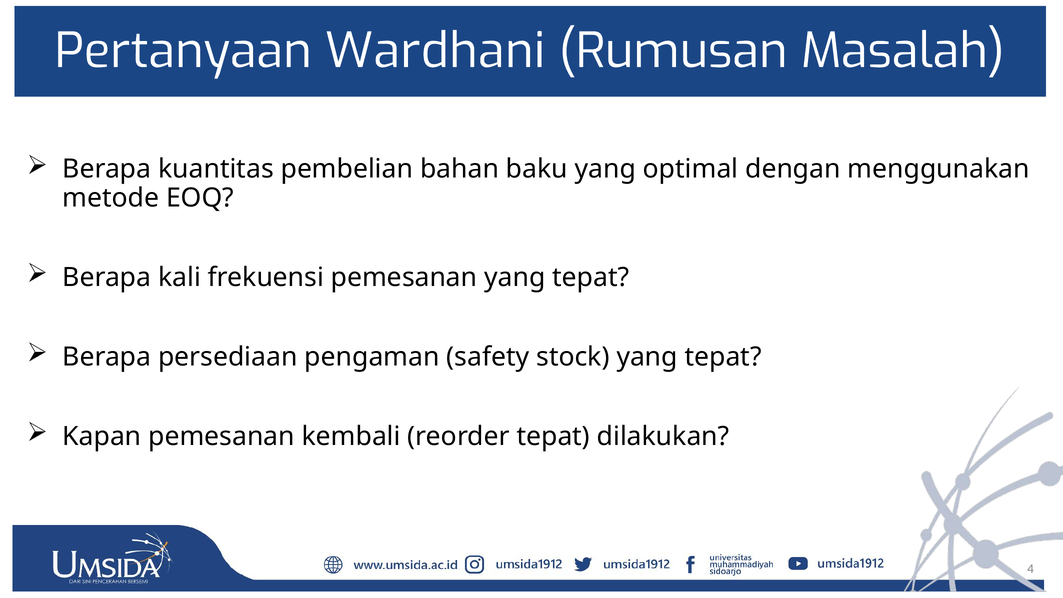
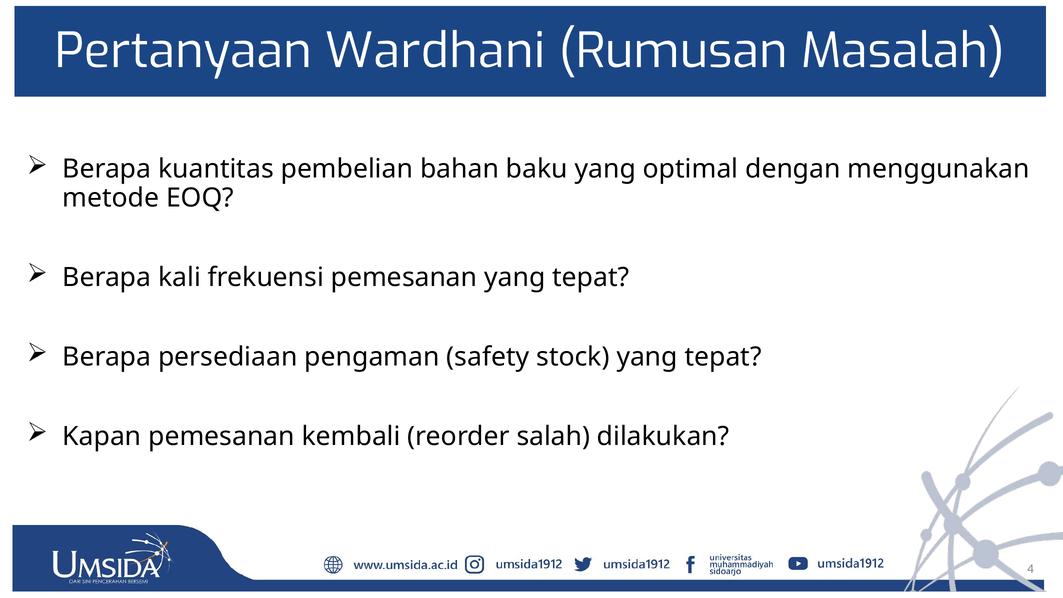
reorder tepat: tepat -> salah
